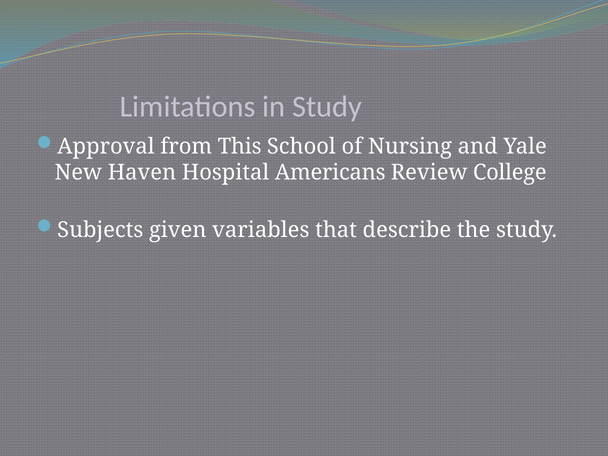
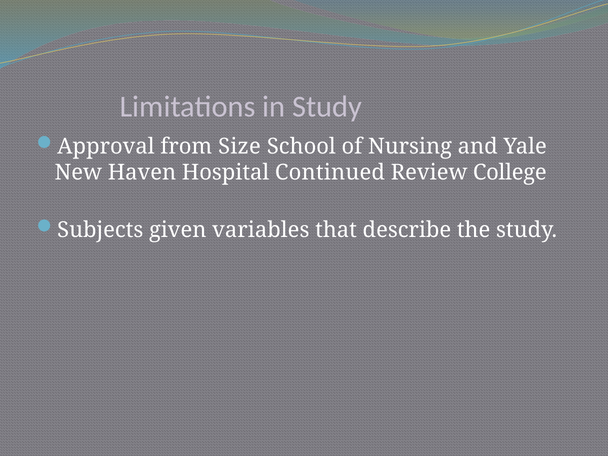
This: This -> Size
Americans: Americans -> Continued
